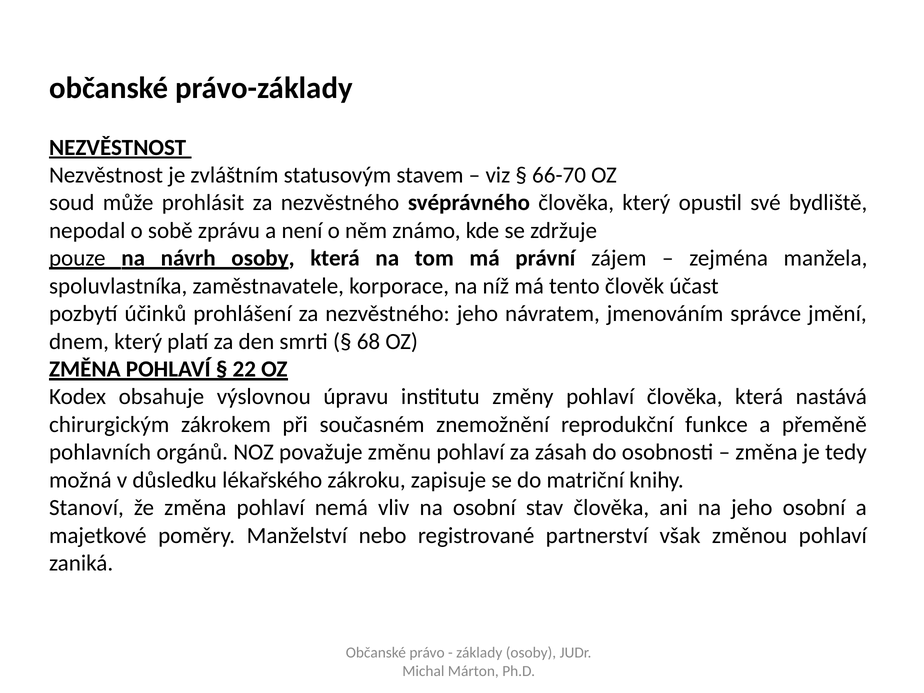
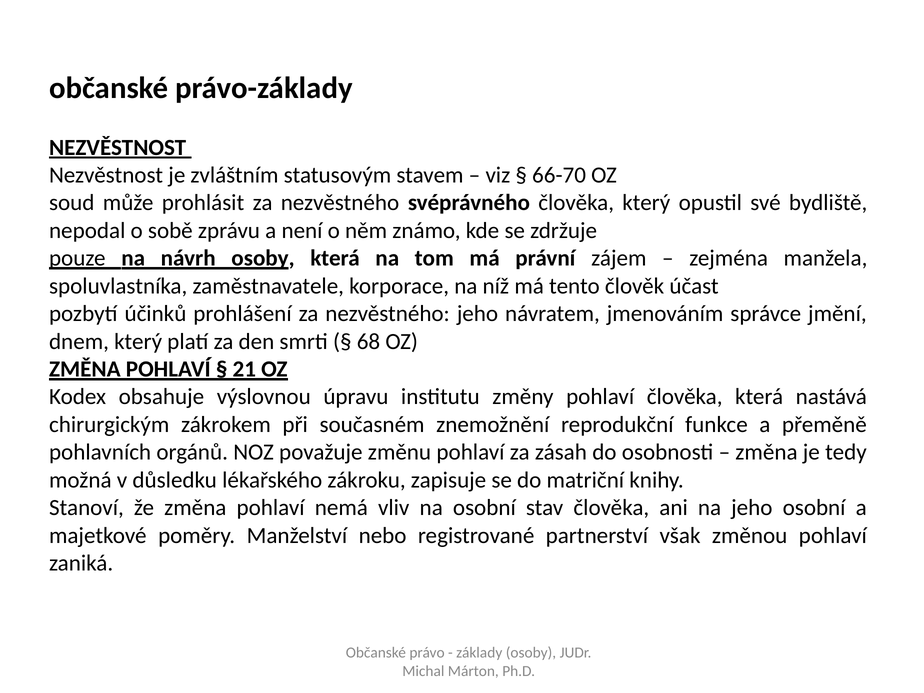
22: 22 -> 21
